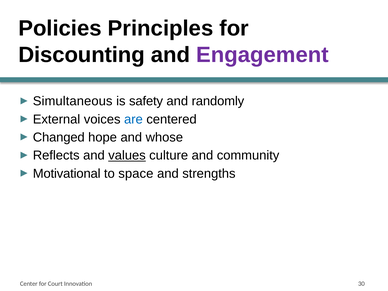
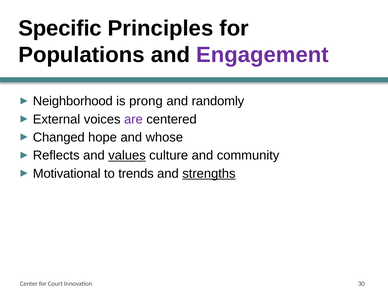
Policies: Policies -> Specific
Discounting: Discounting -> Populations
Simultaneous: Simultaneous -> Neighborhood
safety: safety -> prong
are colour: blue -> purple
space: space -> trends
strengths underline: none -> present
